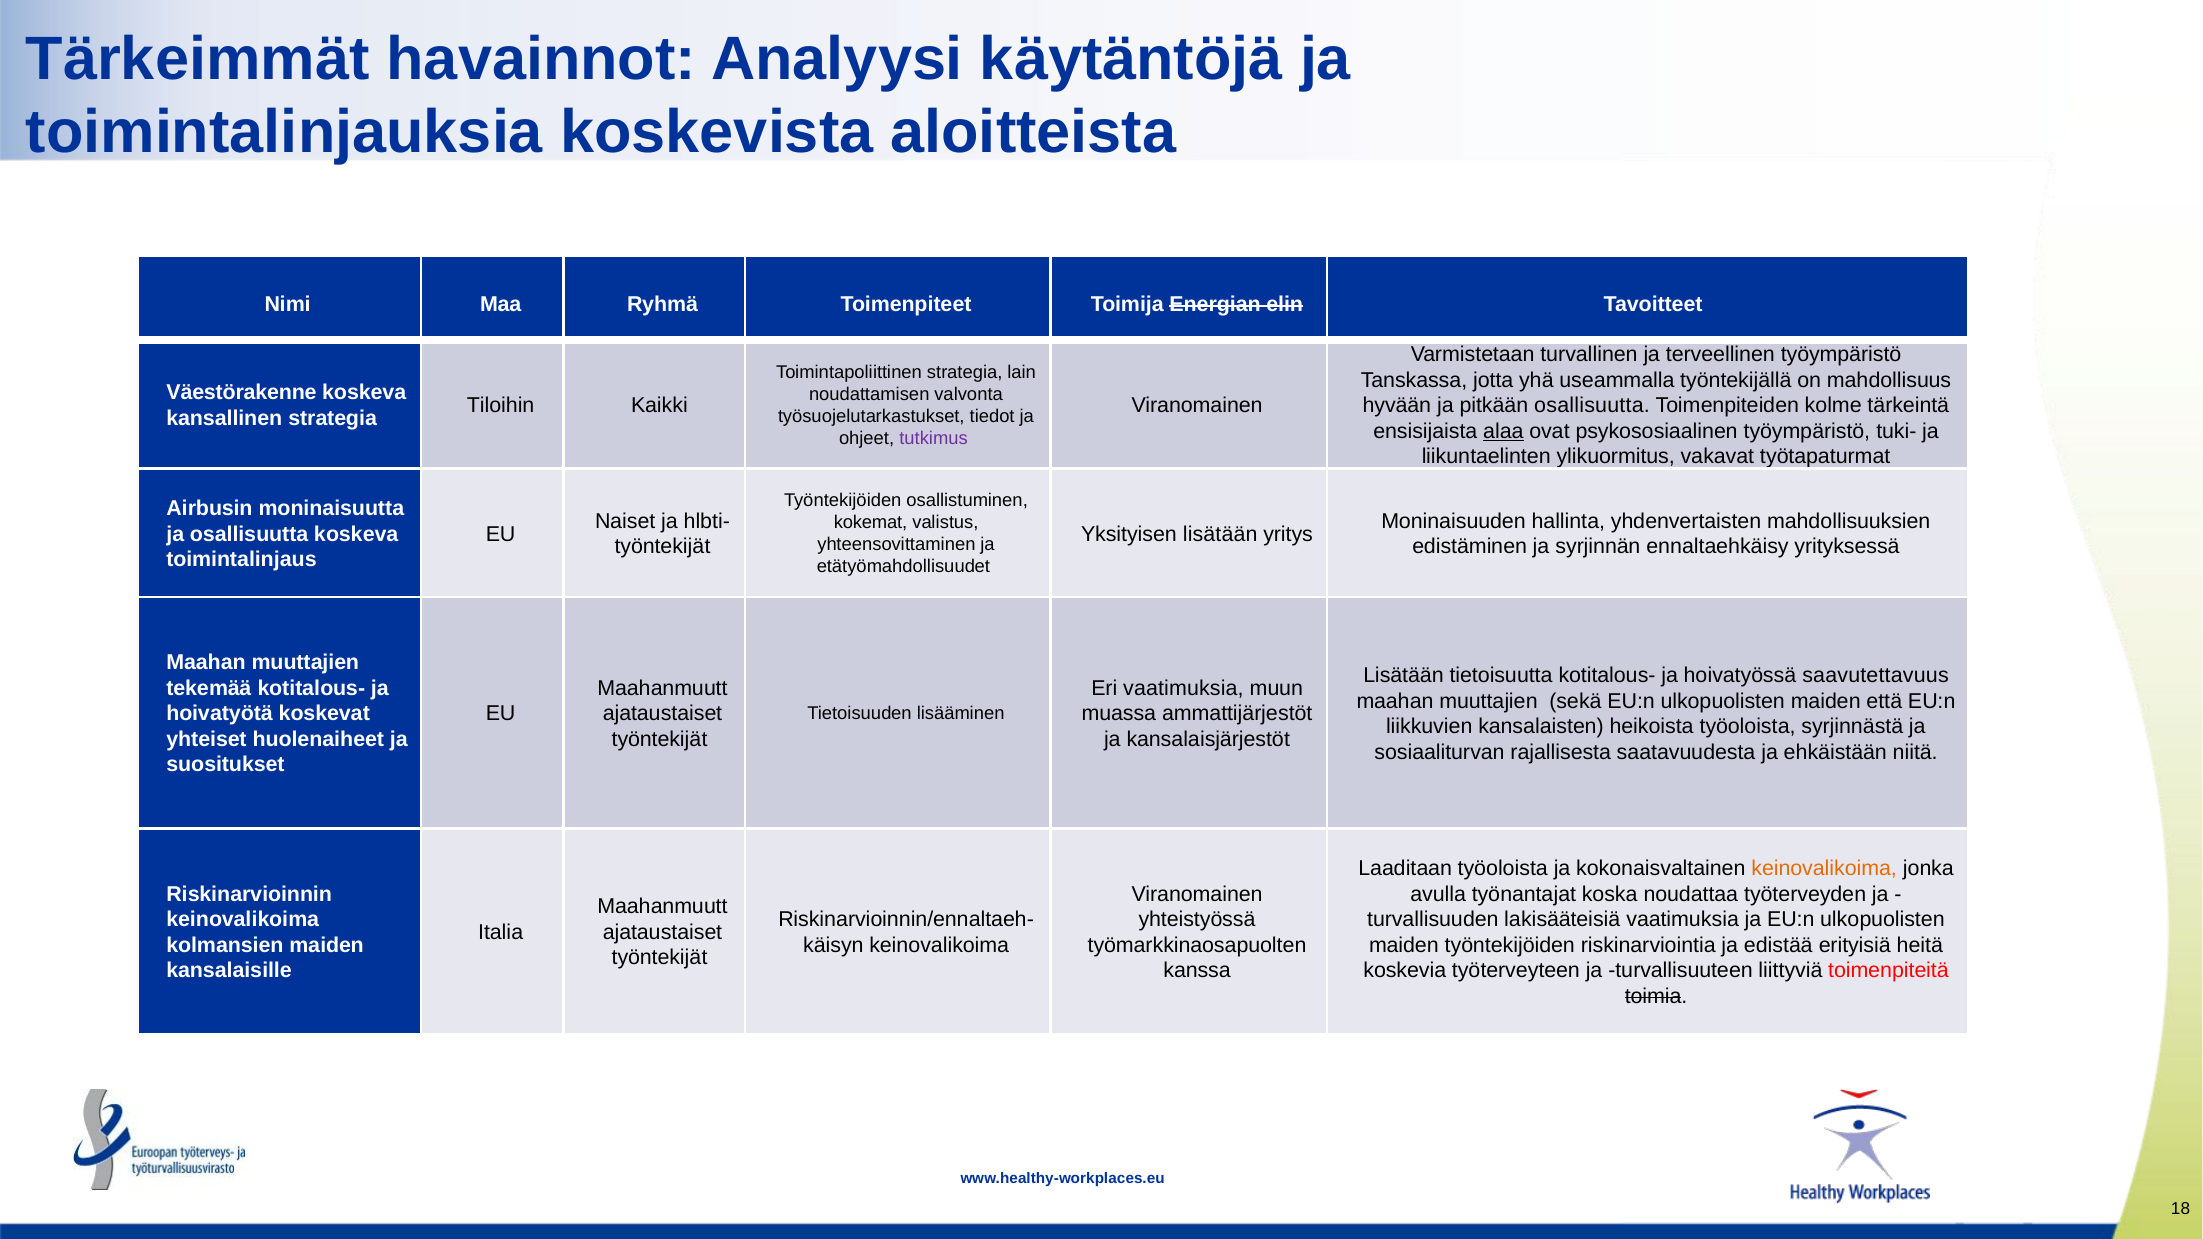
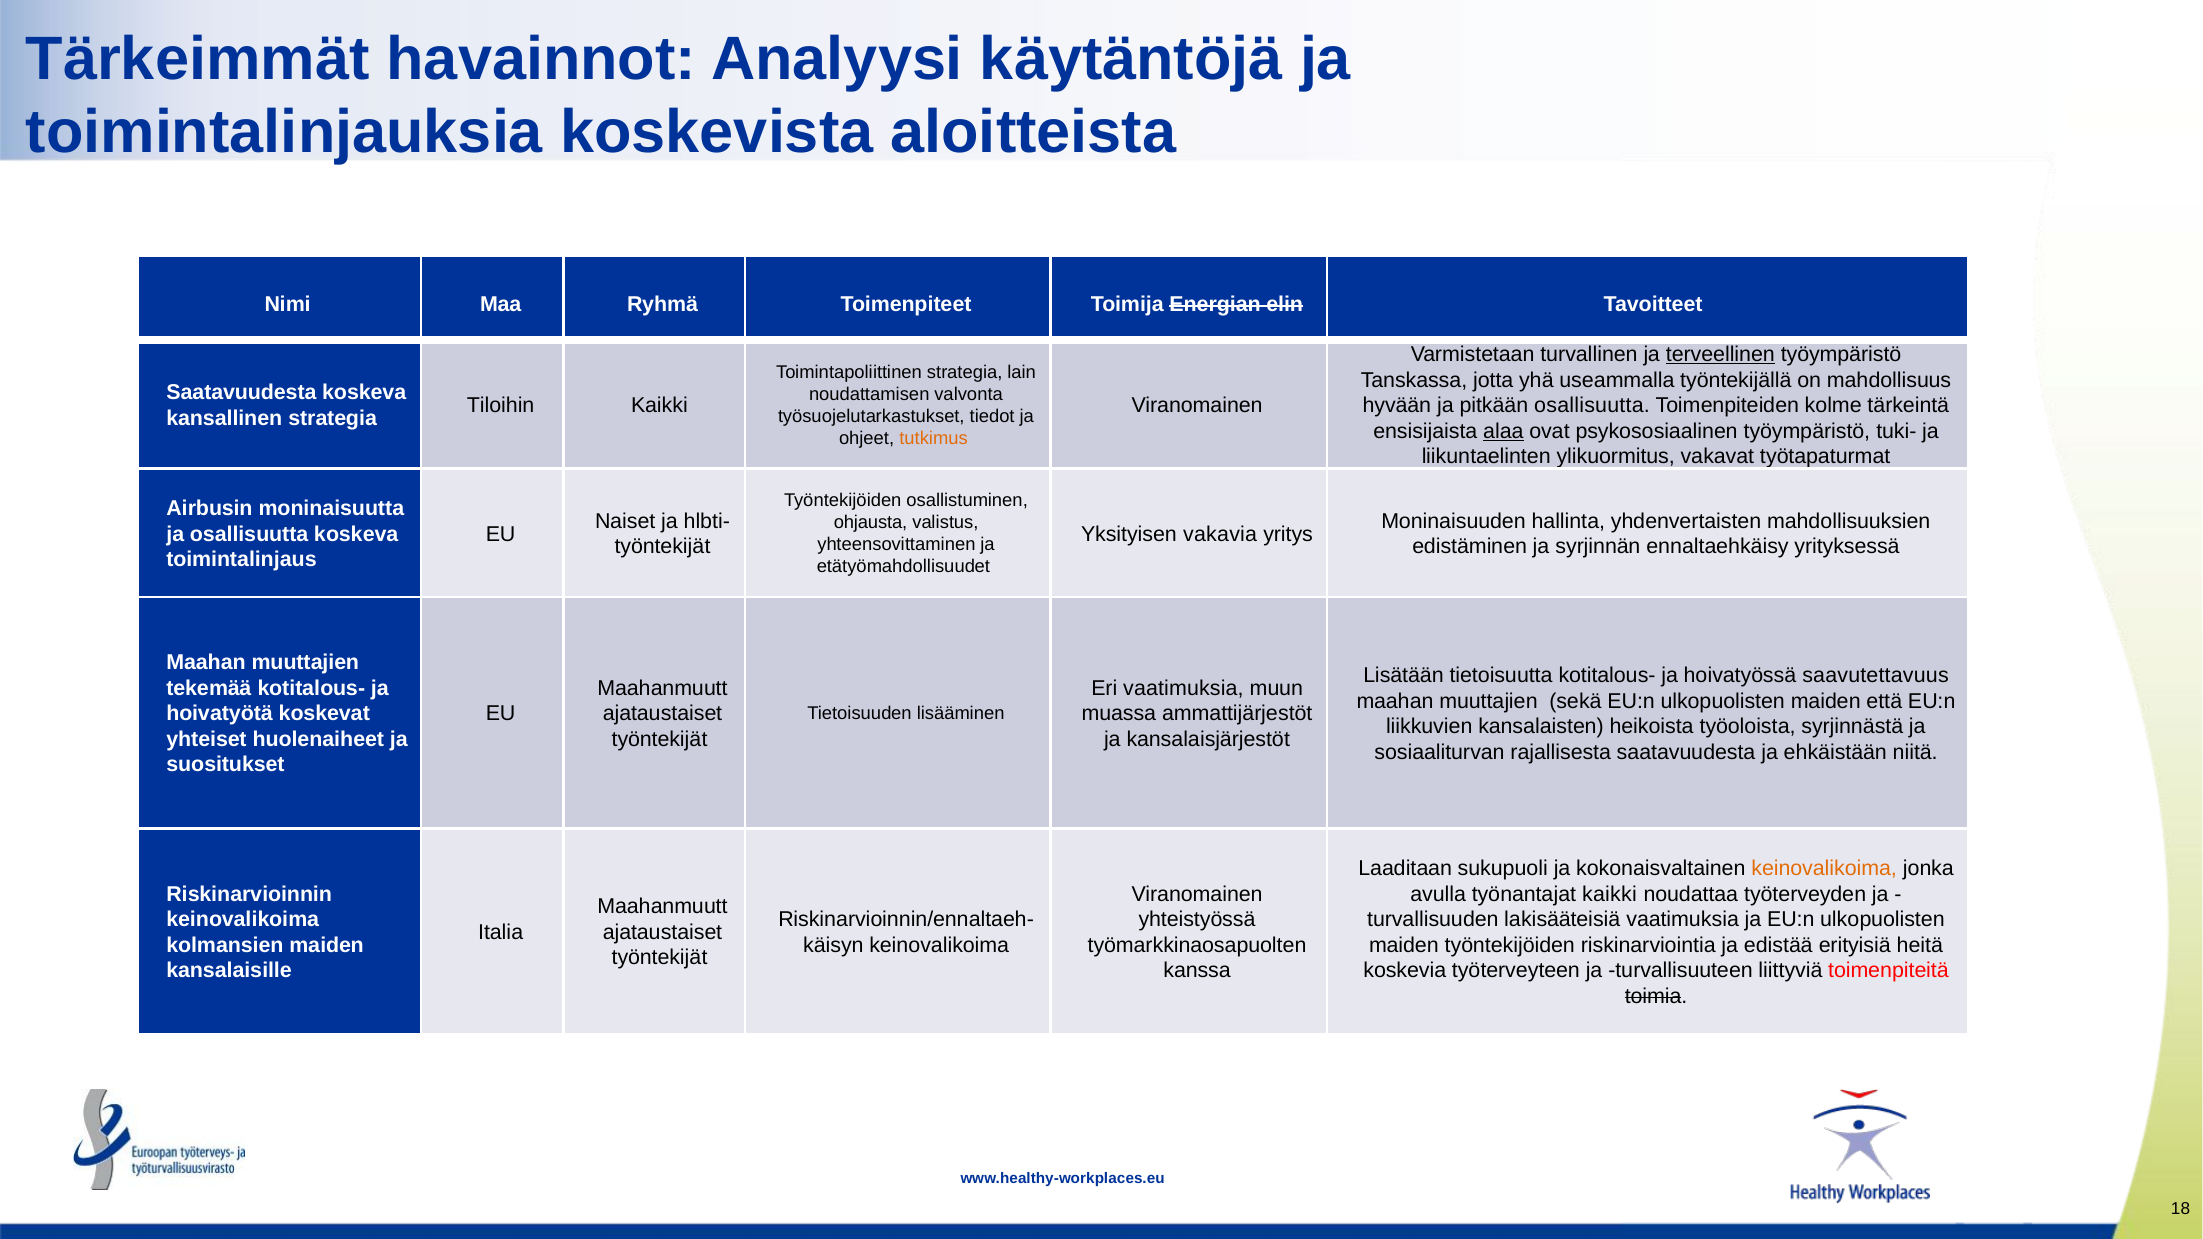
terveellinen underline: none -> present
Väestörakenne at (242, 393): Väestörakenne -> Saatavuudesta
tutkimus colour: purple -> orange
kokemat: kokemat -> ohjausta
Yksityisen lisätään: lisätään -> vakavia
Laaditaan työoloista: työoloista -> sukupuoli
työnantajat koska: koska -> kaikki
